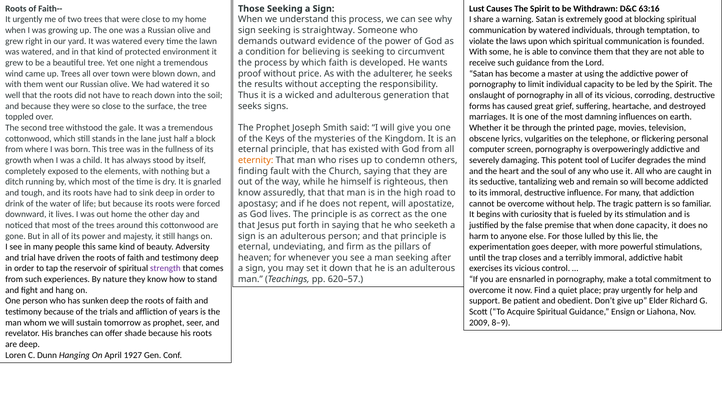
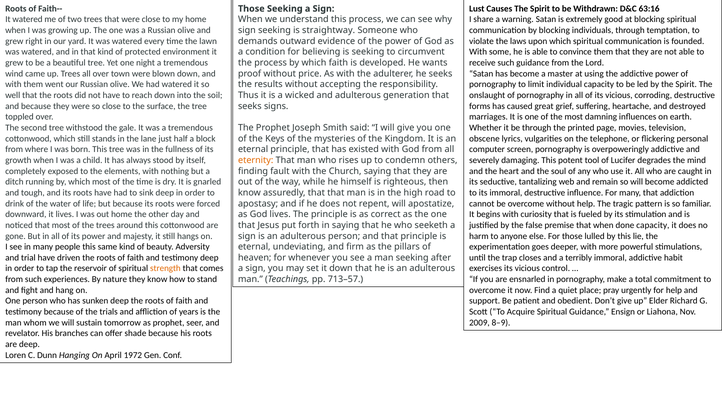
It urgently: urgently -> watered
by watered: watered -> blocking
strength colour: purple -> orange
620–57: 620–57 -> 713–57
1927: 1927 -> 1972
